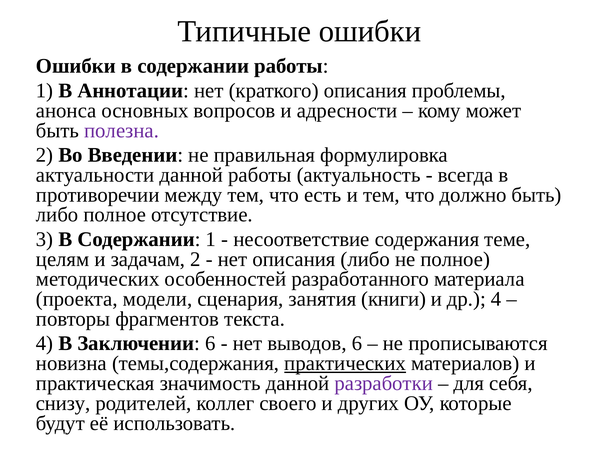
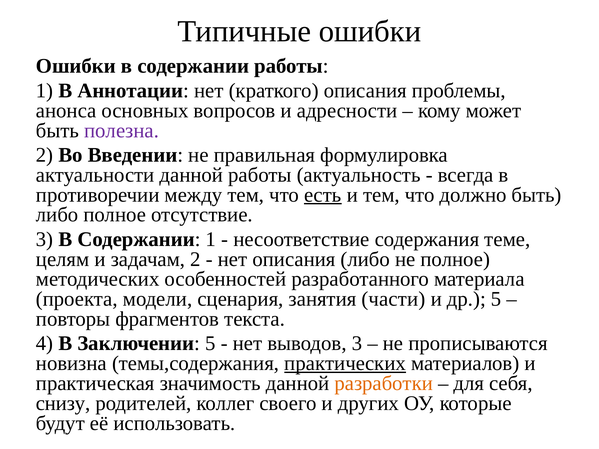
есть underline: none -> present
книги: книги -> части
др 4: 4 -> 5
Заключении 6: 6 -> 5
выводов 6: 6 -> 3
разработки colour: purple -> orange
